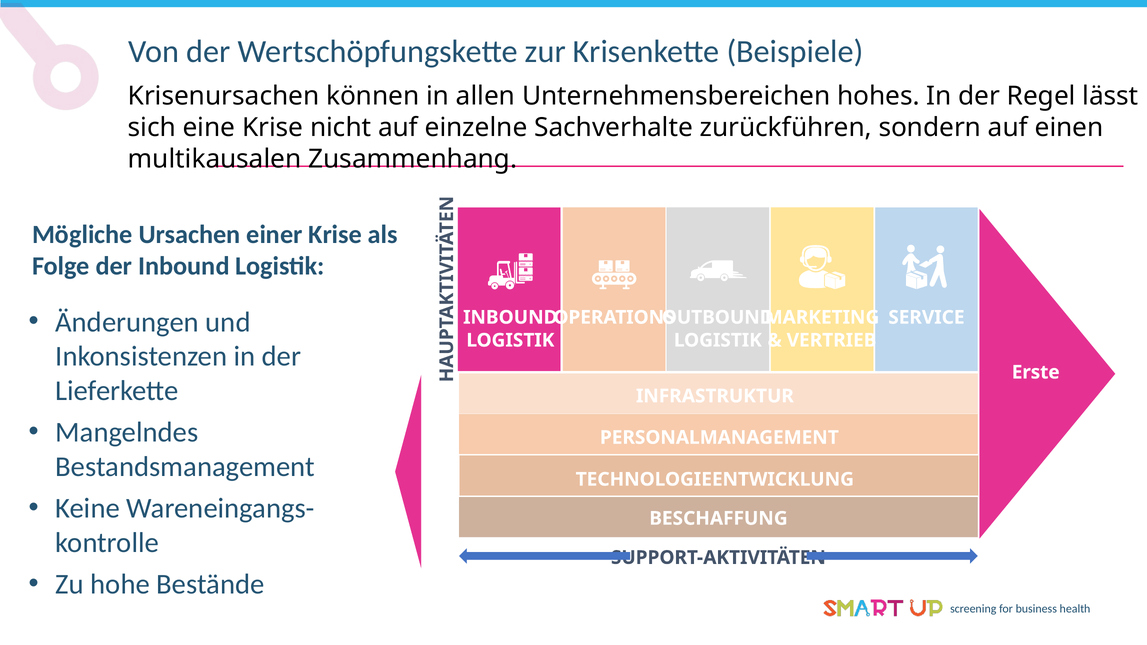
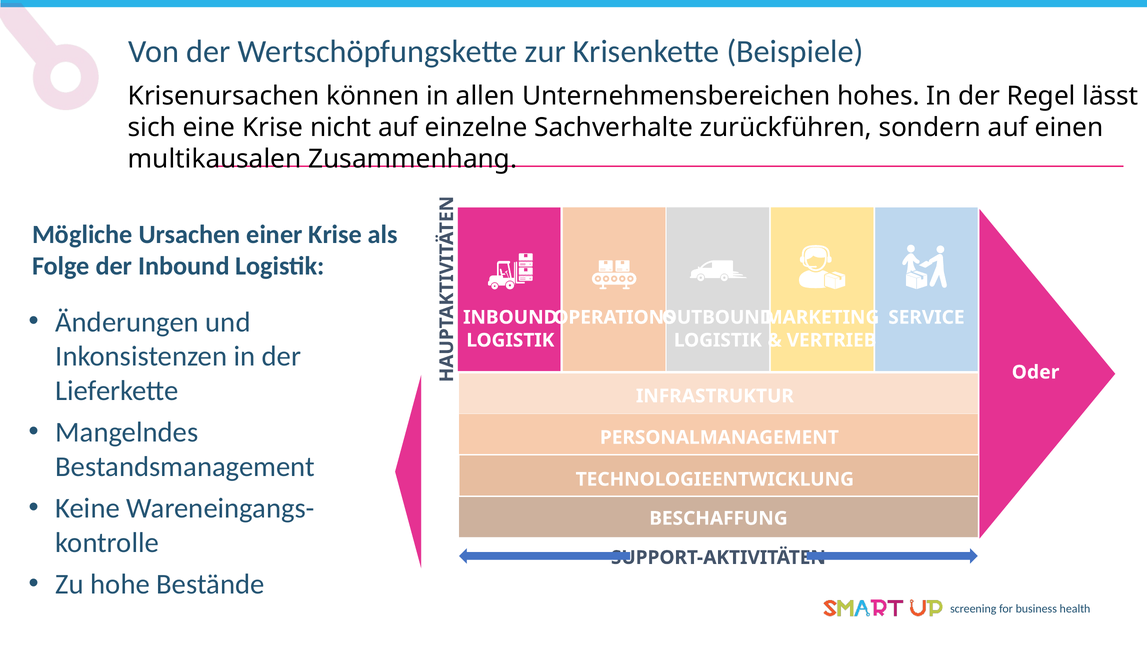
Erste: Erste -> Oder
